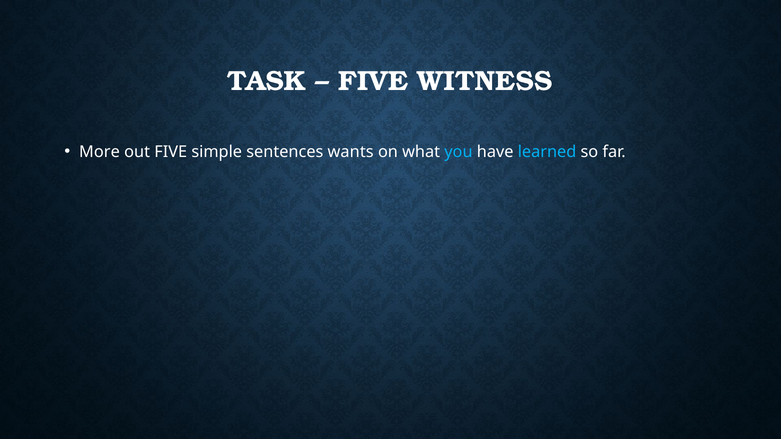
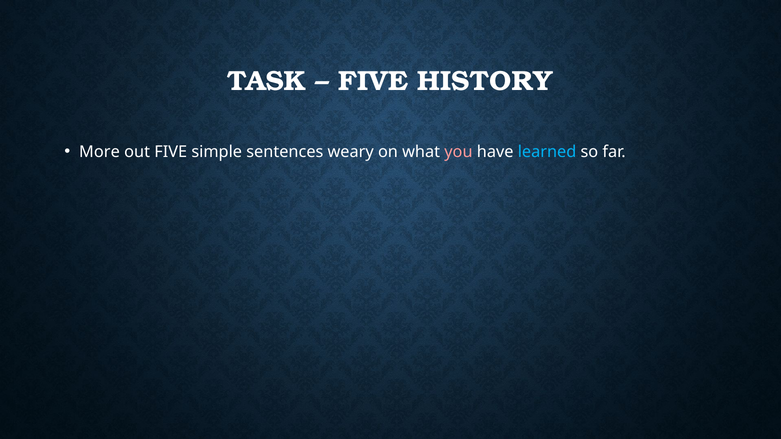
WITNESS: WITNESS -> HISTORY
wants: wants -> weary
you colour: light blue -> pink
